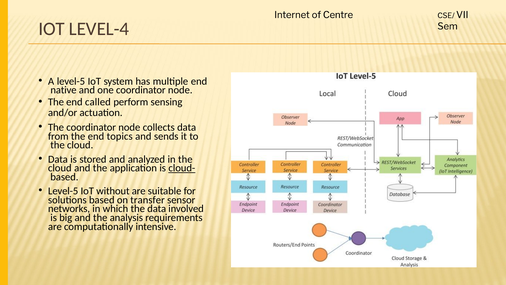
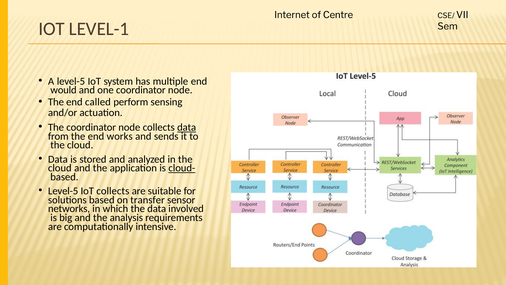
LEVEL-4: LEVEL-4 -> LEVEL-1
native: native -> would
data at (187, 127) underline: none -> present
topics: topics -> works
IoT without: without -> collects
